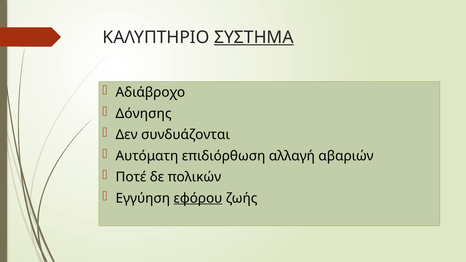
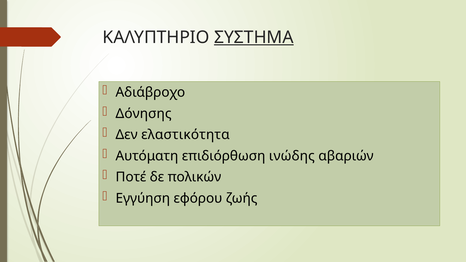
συνδυάζονται: συνδυάζονται -> ελαστικότητα
αλλαγή: αλλαγή -> ινώδης
εφόρου underline: present -> none
